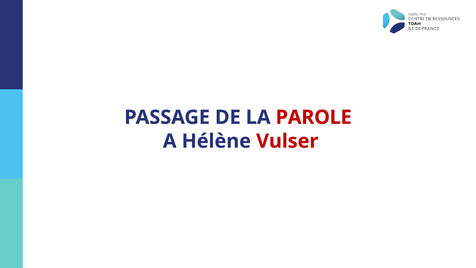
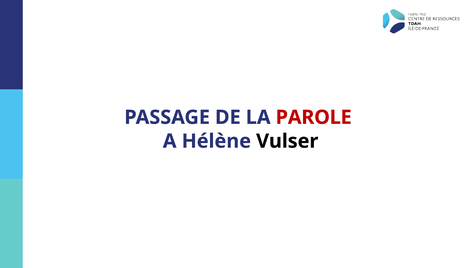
Vulser colour: red -> black
